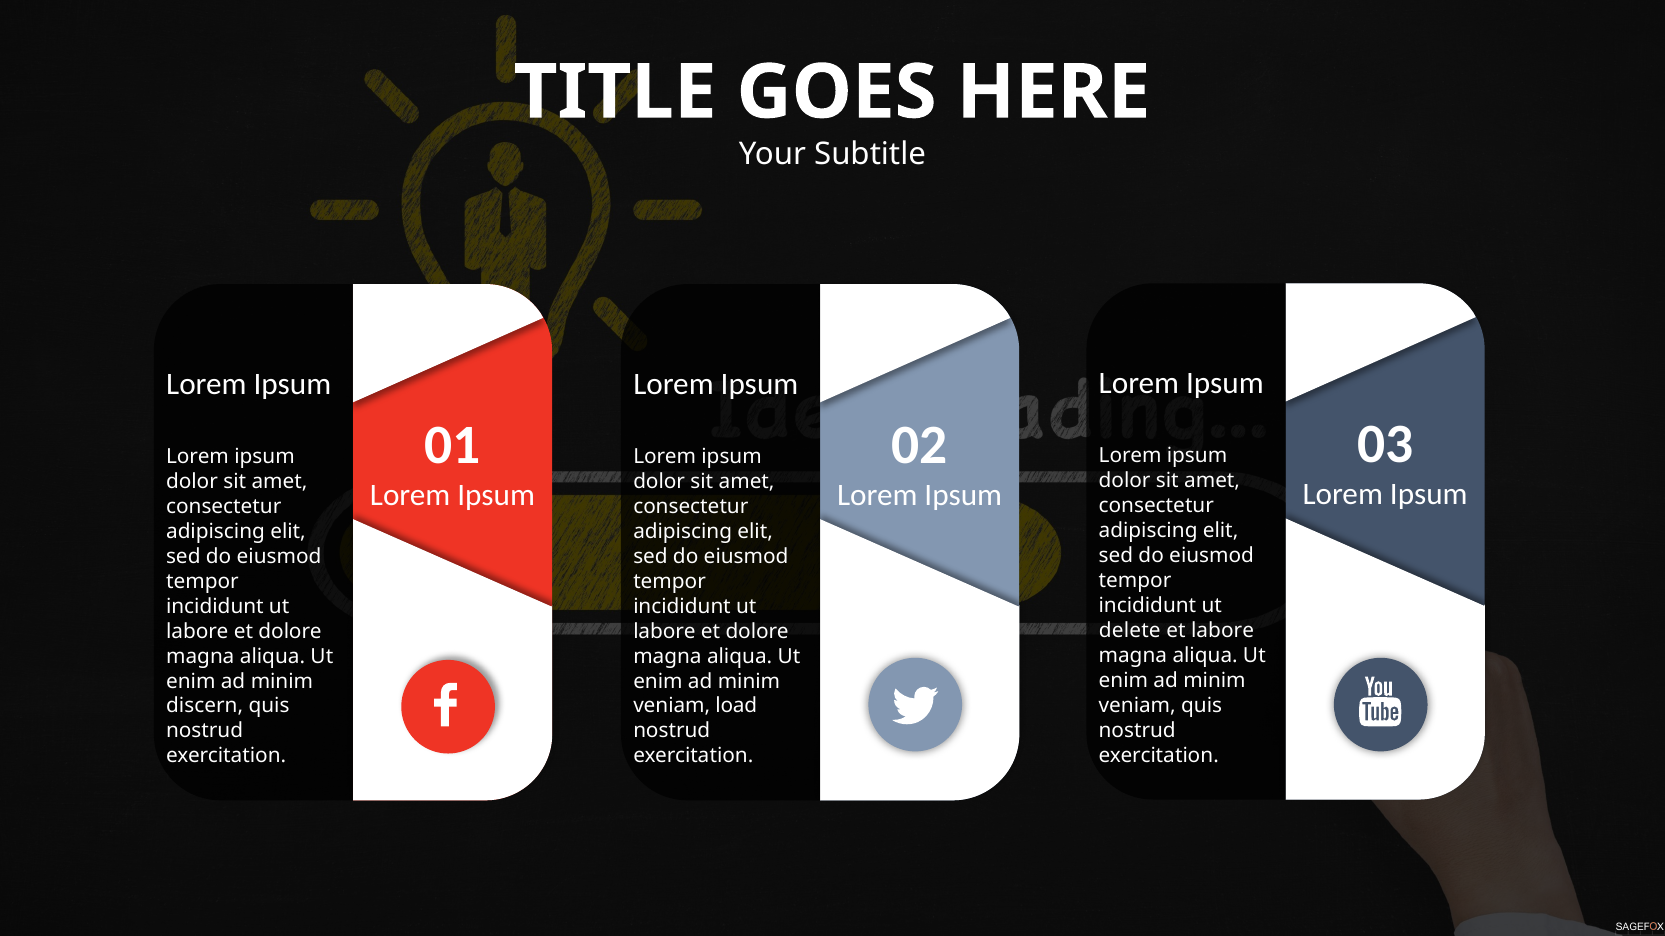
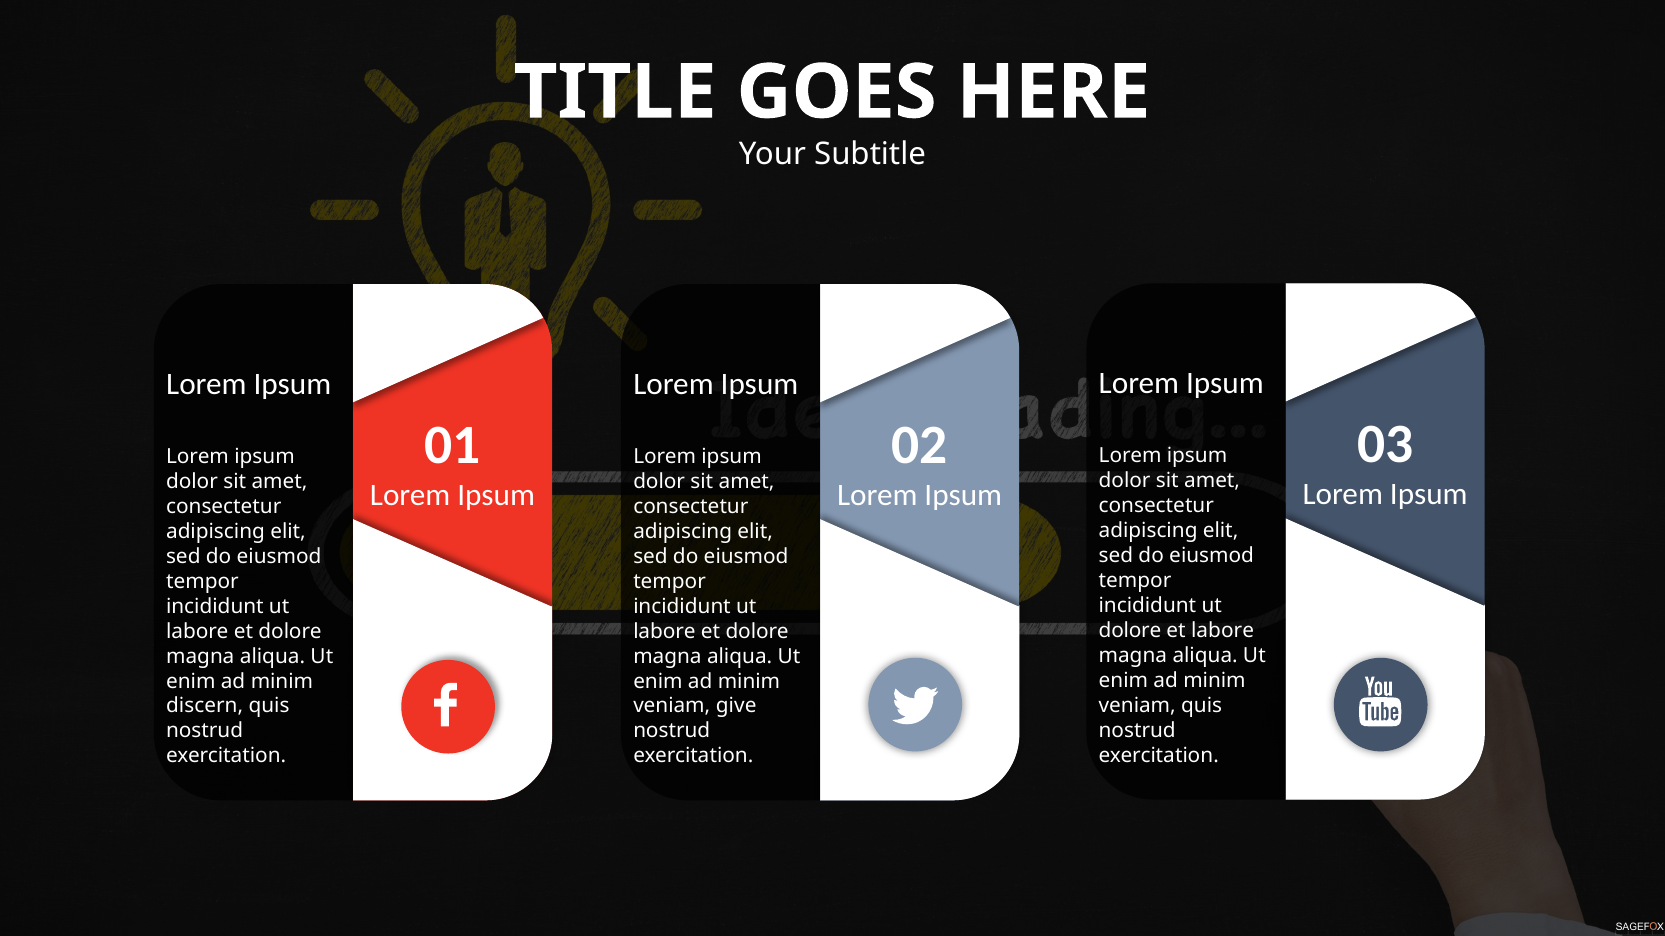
delete at (1130, 631): delete -> dolore
load: load -> give
